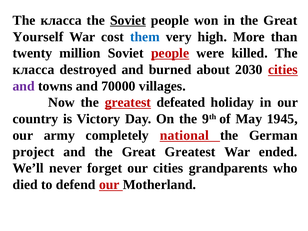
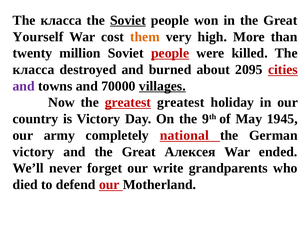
them colour: blue -> orange
2030: 2030 -> 2095
villages underline: none -> present
greatest defeated: defeated -> greatest
project at (34, 152): project -> victory
Great Greatest: Greatest -> Алексея
our cities: cities -> write
